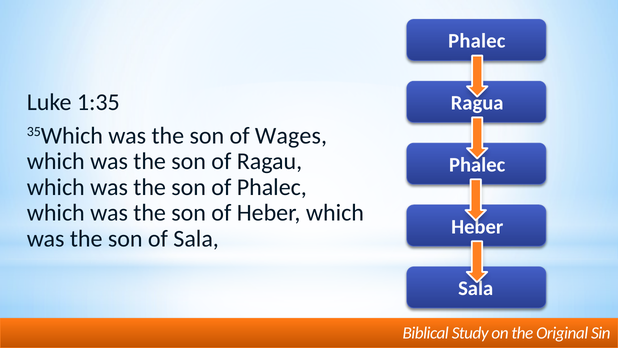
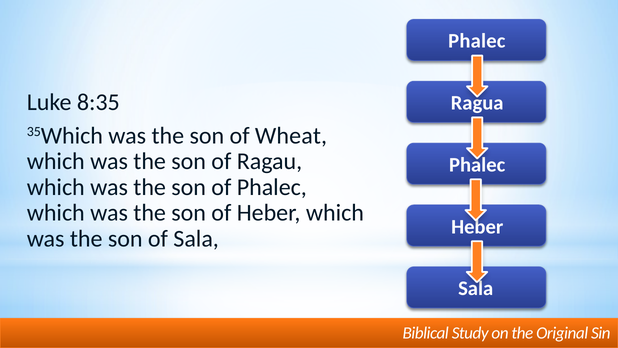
1:35: 1:35 -> 8:35
Wages: Wages -> Wheat
